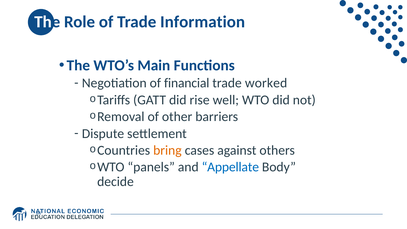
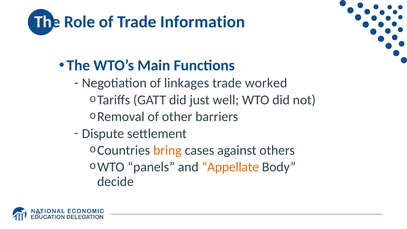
financial: financial -> linkages
rise: rise -> just
Appellate colour: blue -> orange
